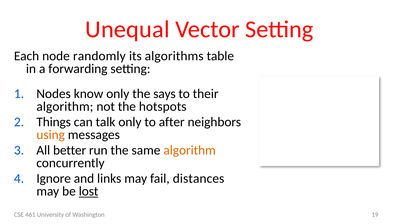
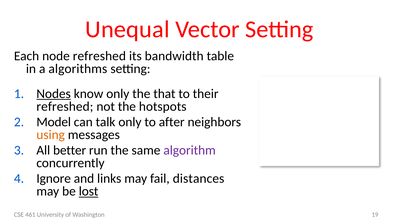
node randomly: randomly -> refreshed
algorithms: algorithms -> bandwidth
forwarding: forwarding -> algorithms
Nodes underline: none -> present
says: says -> that
algorithm at (65, 107): algorithm -> refreshed
Things: Things -> Model
algorithm at (190, 151) colour: orange -> purple
